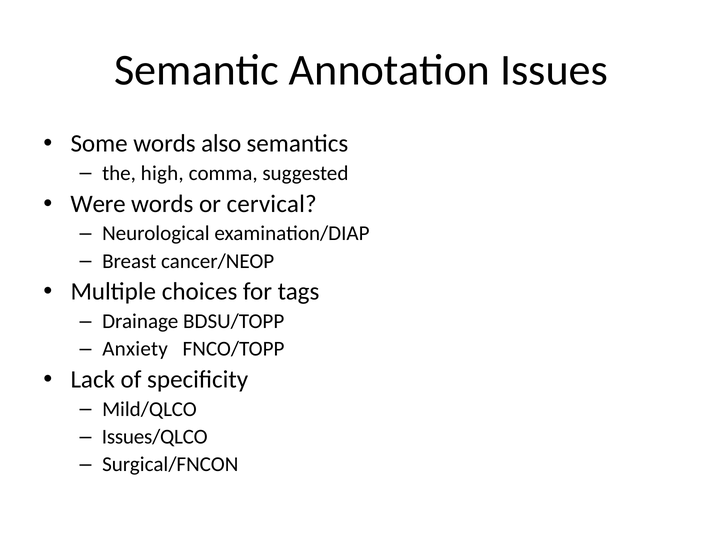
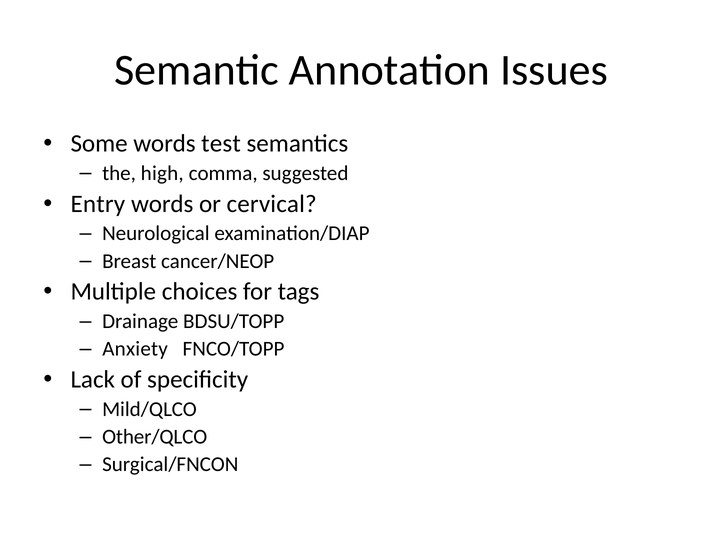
also: also -> test
Were: Were -> Entry
Issues/QLCO: Issues/QLCO -> Other/QLCO
